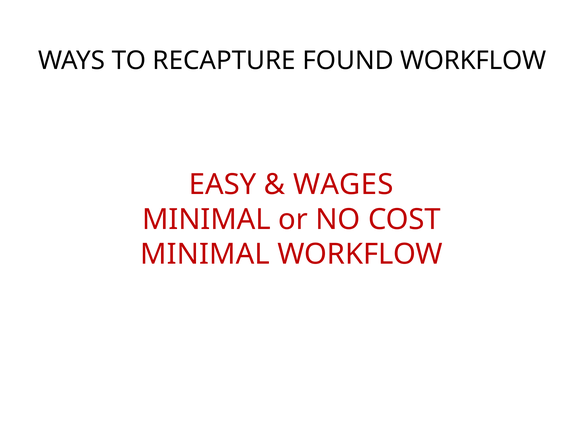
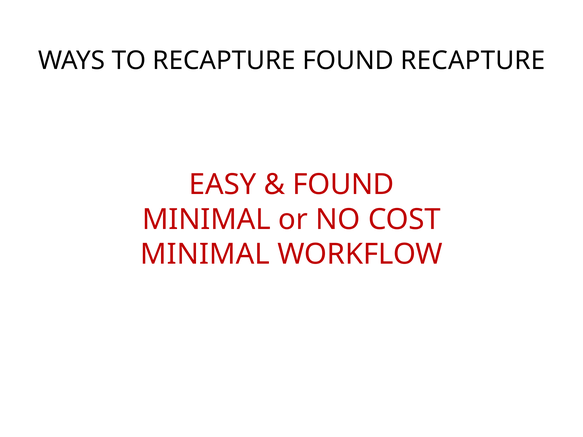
FOUND WORKFLOW: WORKFLOW -> RECAPTURE
WAGES at (343, 185): WAGES -> FOUND
